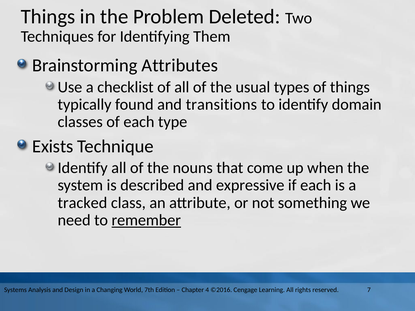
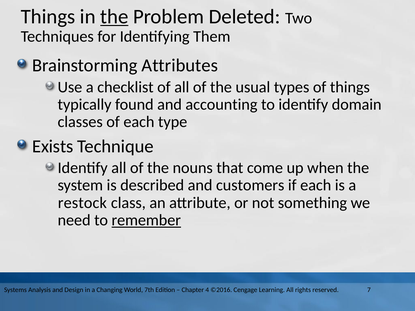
the at (114, 17) underline: none -> present
transitions: transitions -> accounting
expressive: expressive -> customers
tracked: tracked -> restock
